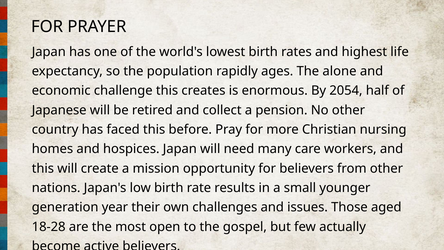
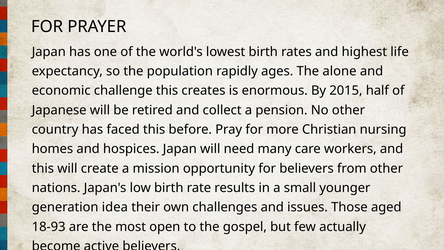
2054: 2054 -> 2015
year: year -> idea
18-28: 18-28 -> 18-93
